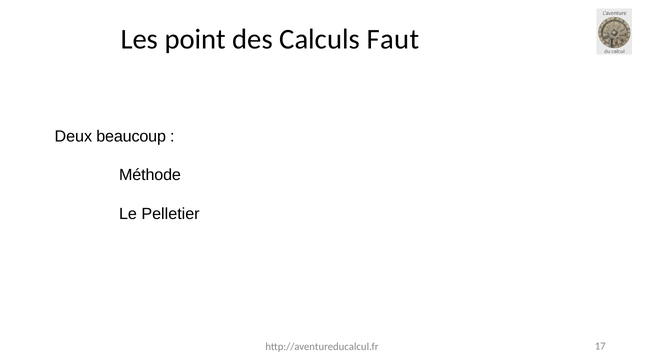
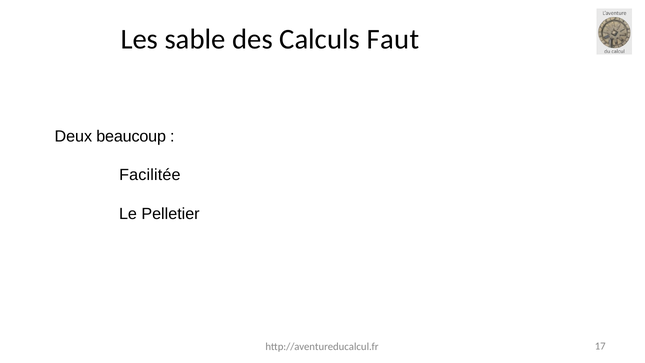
point: point -> sable
Méthode: Méthode -> Facilitée
